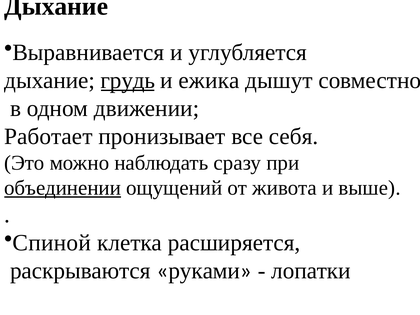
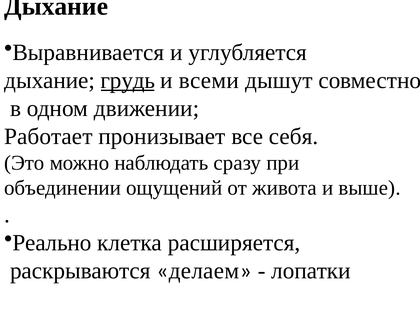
ежика: ежика -> всеми
объединении underline: present -> none
Спиной: Спиной -> Реально
руками: руками -> делаем
